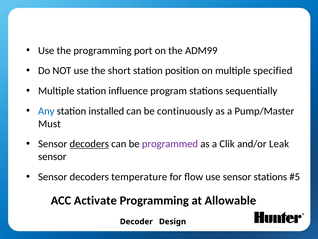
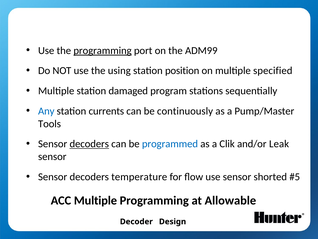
programming at (103, 50) underline: none -> present
short: short -> using
influence: influence -> damaged
installed: installed -> currents
Must: Must -> Tools
programmed colour: purple -> blue
sensor stations: stations -> shorted
ACC Activate: Activate -> Multiple
